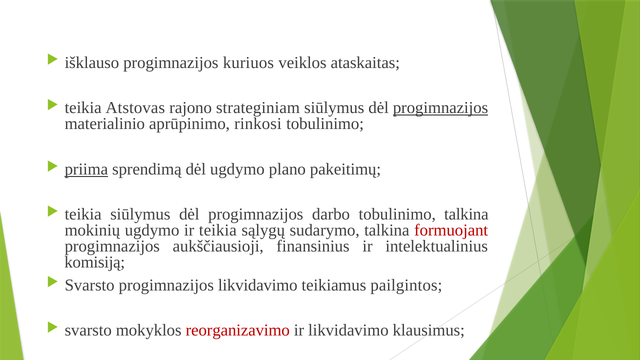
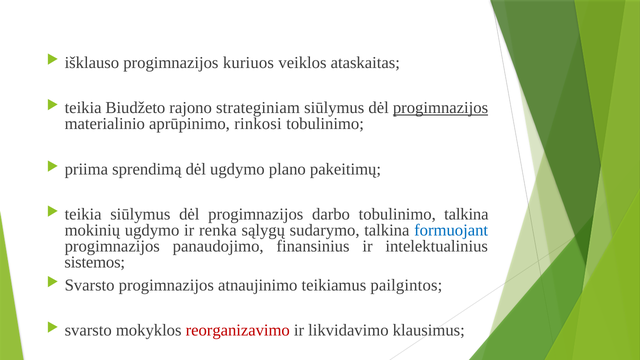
Atstovas: Atstovas -> Biudžeto
priima underline: present -> none
ir teikia: teikia -> renka
formuojant colour: red -> blue
aukščiausioji: aukščiausioji -> panaudojimo
komisiją: komisiją -> sistemos
progimnazijos likvidavimo: likvidavimo -> atnaujinimo
